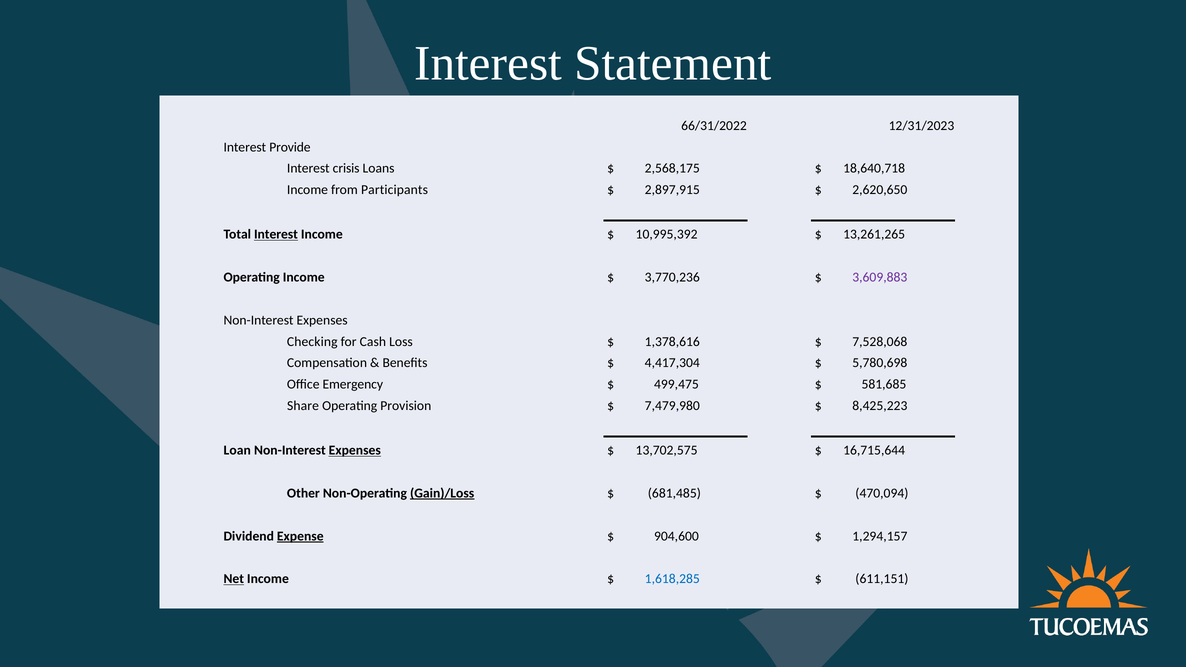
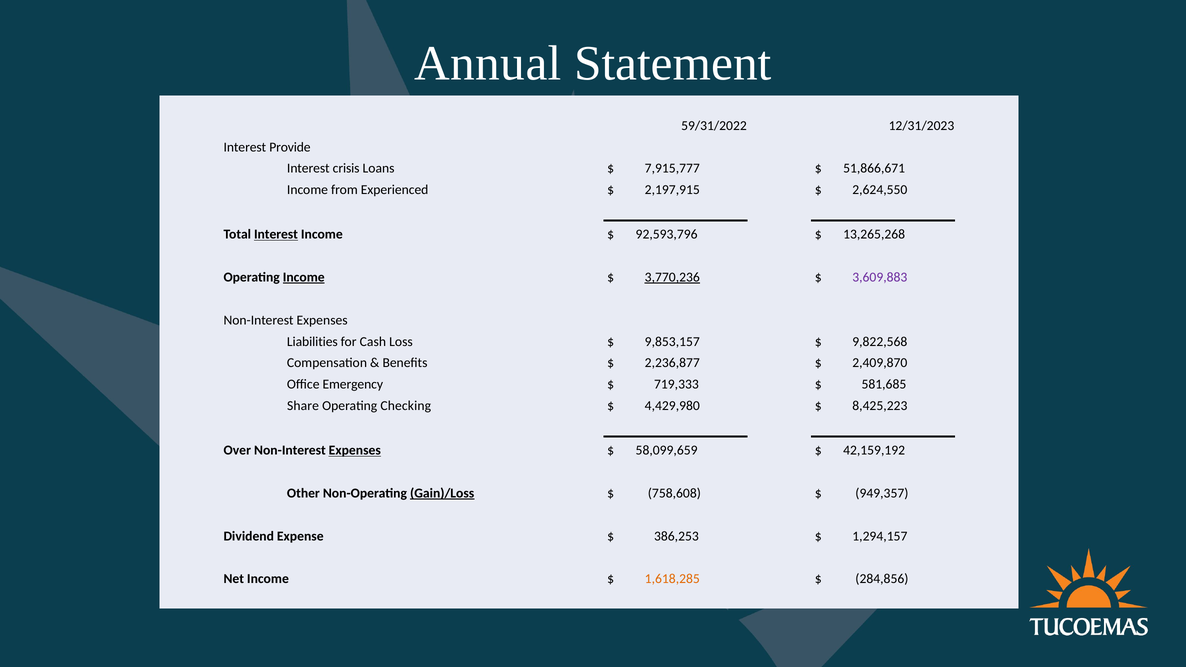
Interest at (488, 64): Interest -> Annual
66/31/2022: 66/31/2022 -> 59/31/2022
2,568,175: 2,568,175 -> 7,915,777
18,640,718: 18,640,718 -> 51,866,671
Participants: Participants -> Experienced
2,897,915: 2,897,915 -> 2,197,915
2,620,650: 2,620,650 -> 2,624,550
10,995,392: 10,995,392 -> 92,593,796
13,261,265: 13,261,265 -> 13,265,268
Income at (304, 277) underline: none -> present
3,770,236 underline: none -> present
Checking: Checking -> Liabilities
1,378,616: 1,378,616 -> 9,853,157
7,528,068: 7,528,068 -> 9,822,568
4,417,304: 4,417,304 -> 2,236,877
5,780,698: 5,780,698 -> 2,409,870
499,475: 499,475 -> 719,333
Provision: Provision -> Checking
7,479,980: 7,479,980 -> 4,429,980
Loan: Loan -> Over
13,702,575: 13,702,575 -> 58,099,659
16,715,644: 16,715,644 -> 42,159,192
681,485: 681,485 -> 758,608
470,094: 470,094 -> 949,357
Expense underline: present -> none
904,600: 904,600 -> 386,253
Net underline: present -> none
1,618,285 colour: blue -> orange
611,151: 611,151 -> 284,856
